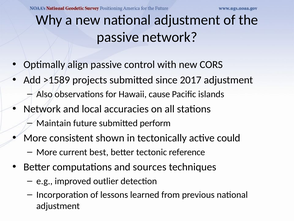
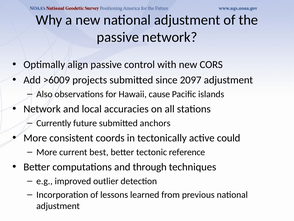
>1589: >1589 -> >6009
2017: 2017 -> 2097
Maintain: Maintain -> Currently
perform: perform -> anchors
shown: shown -> coords
sources: sources -> through
